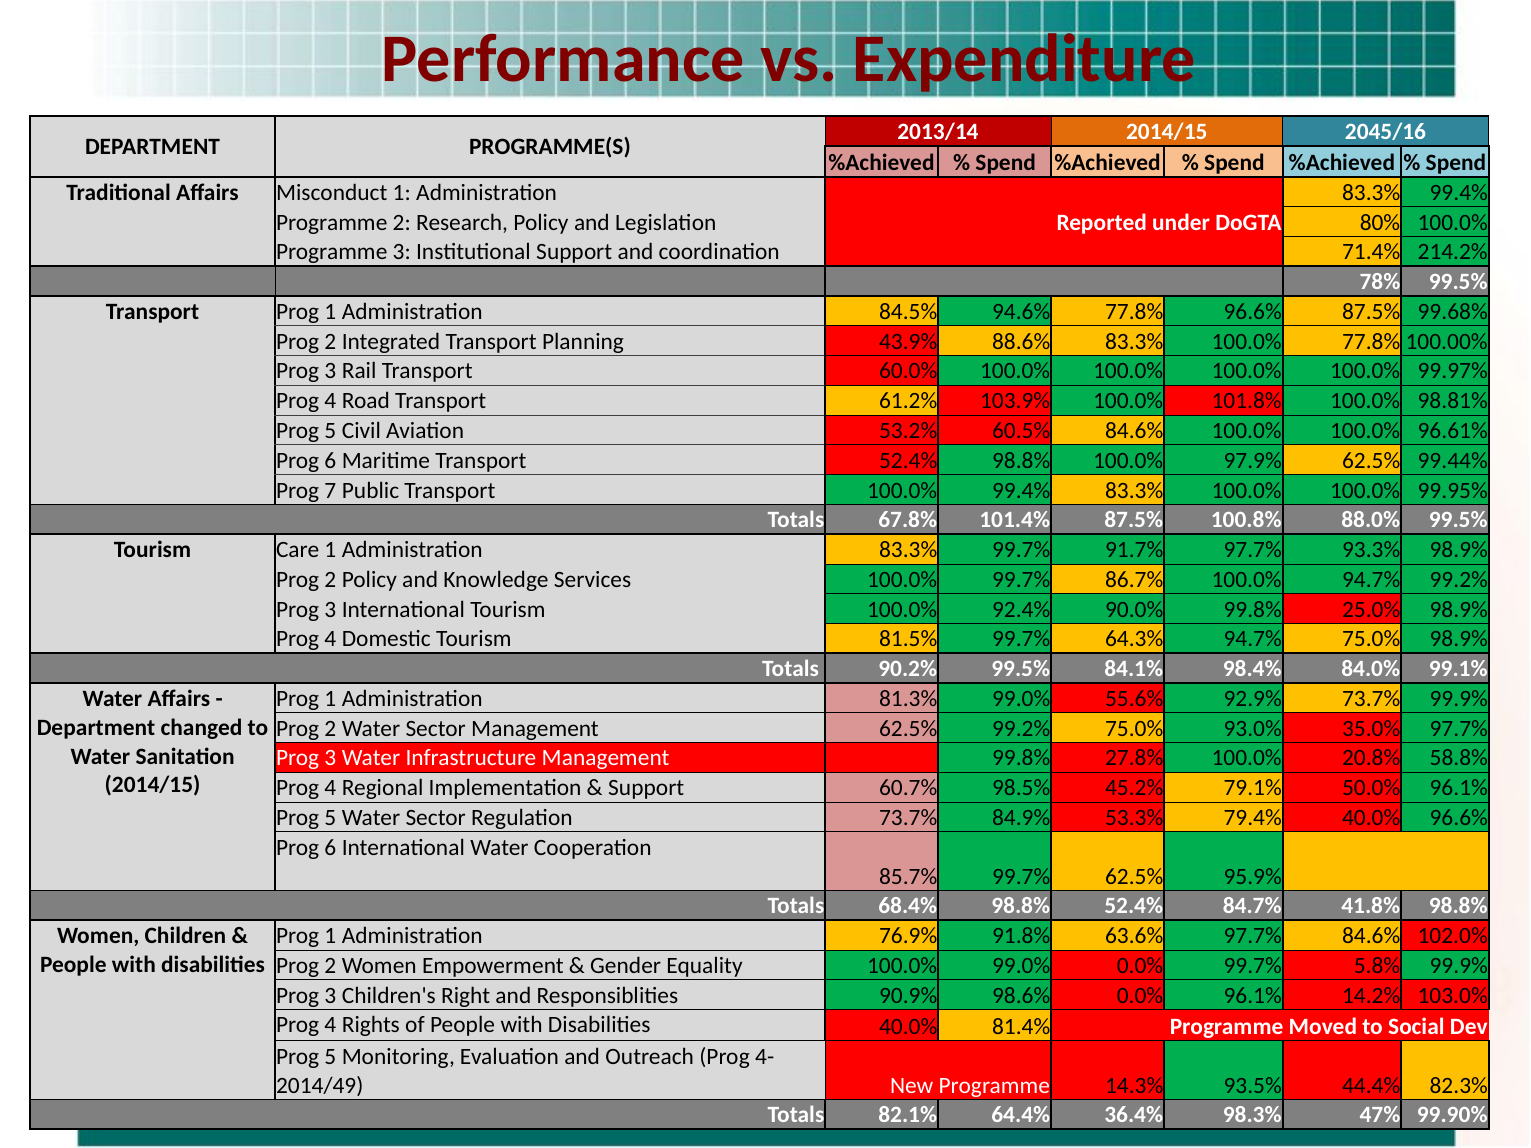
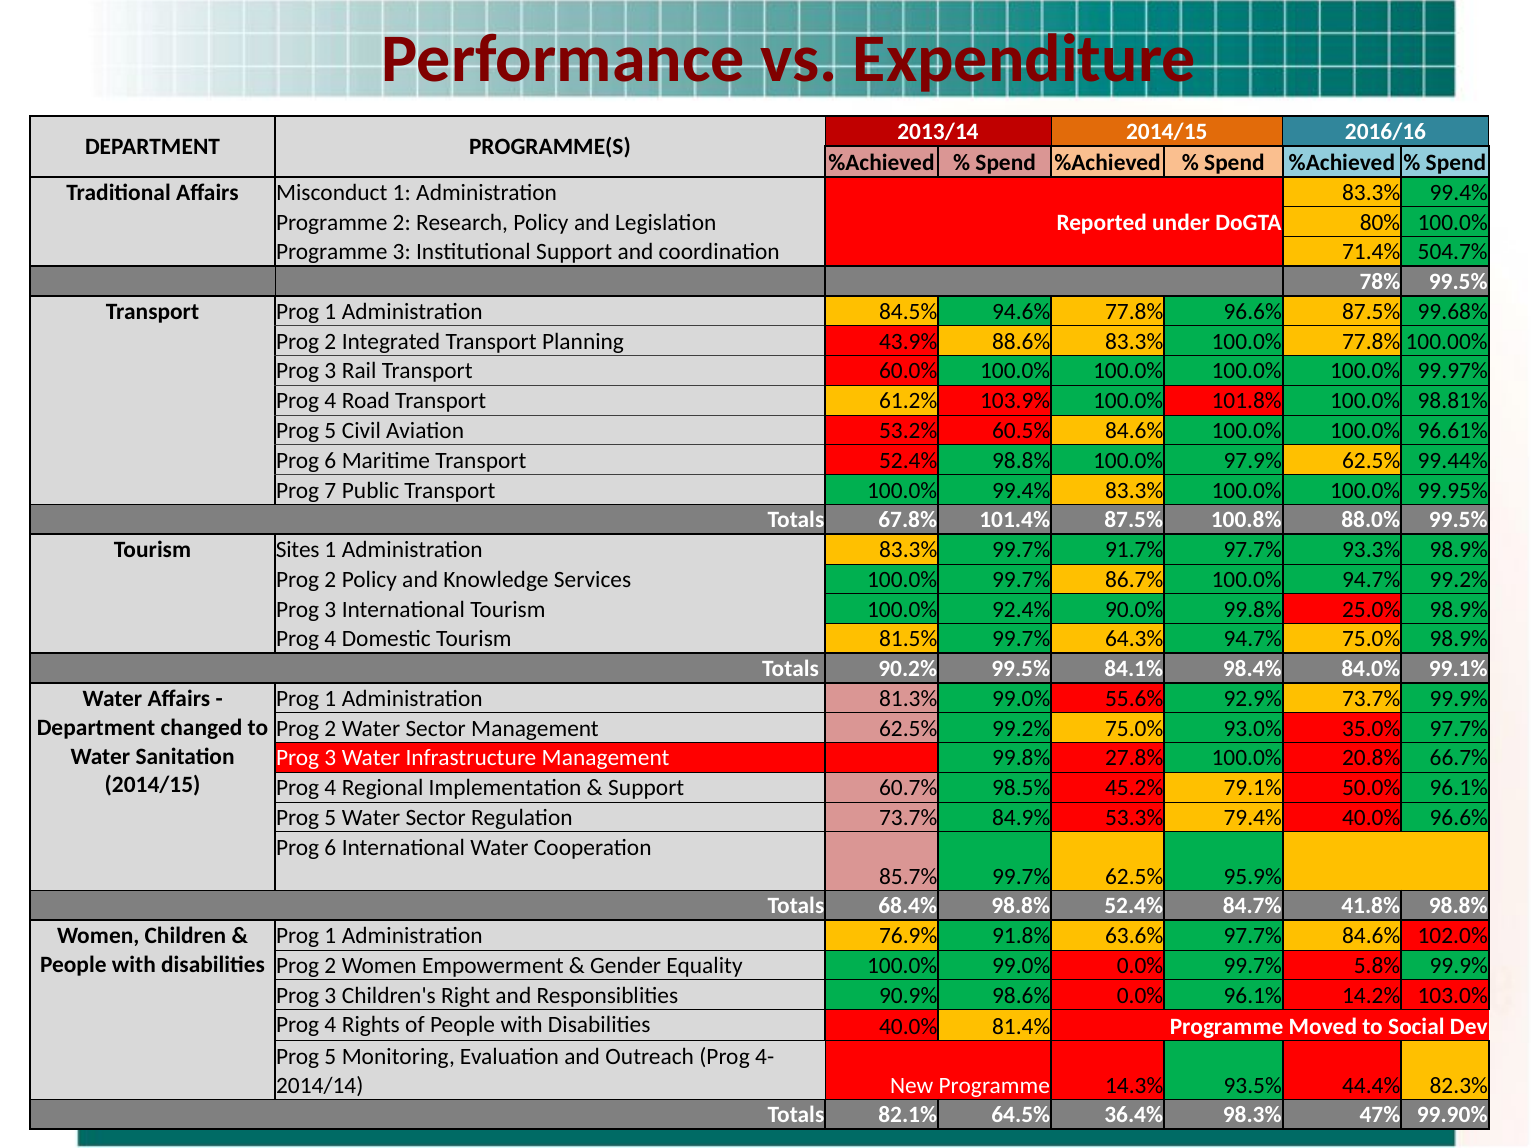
2045/16: 2045/16 -> 2016/16
214.2%: 214.2% -> 504.7%
Care: Care -> Sites
58.8%: 58.8% -> 66.7%
2014/49: 2014/49 -> 2014/14
64.4%: 64.4% -> 64.5%
